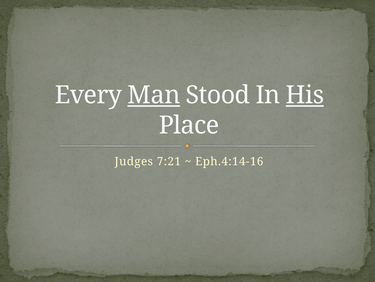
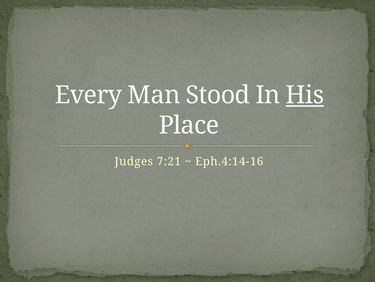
Man underline: present -> none
